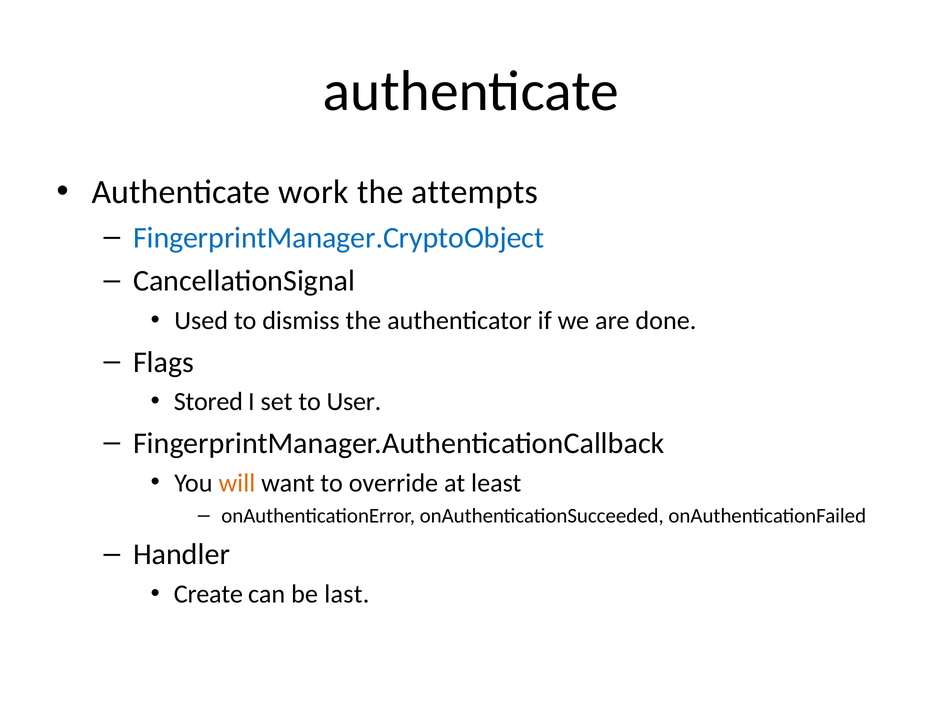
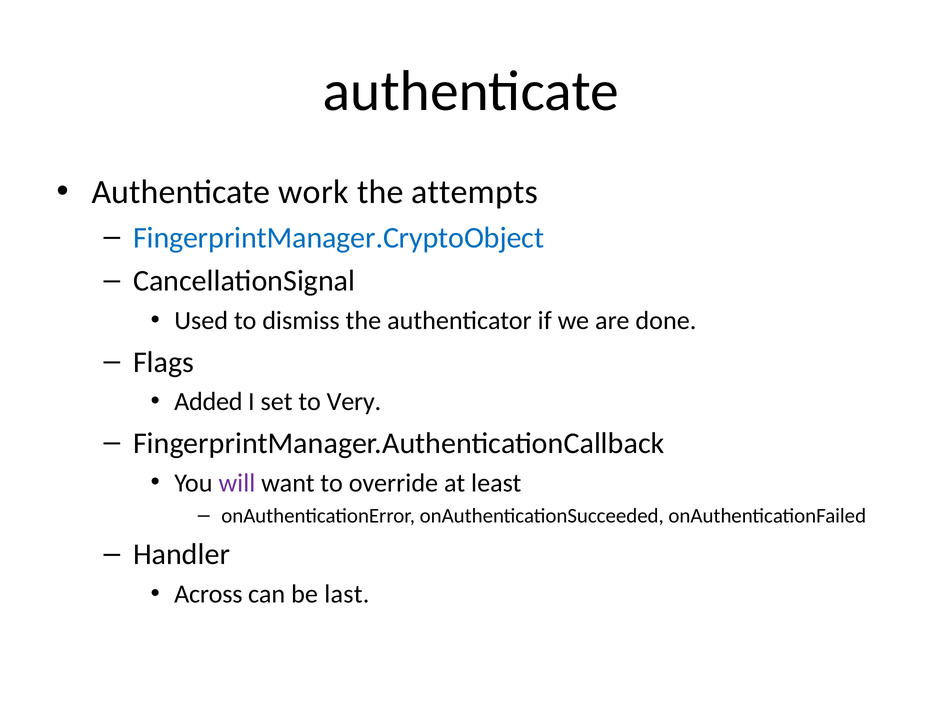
Stored: Stored -> Added
User: User -> Very
will colour: orange -> purple
Create: Create -> Across
